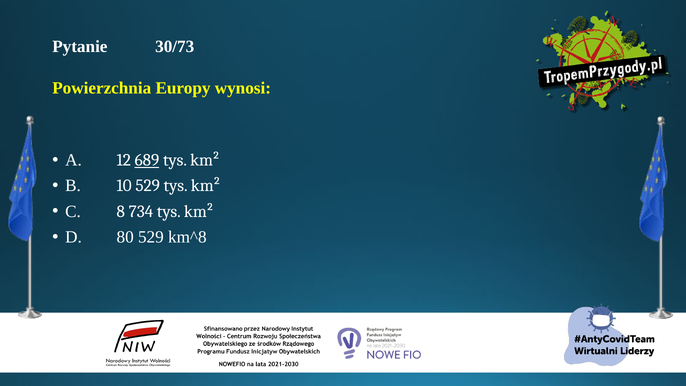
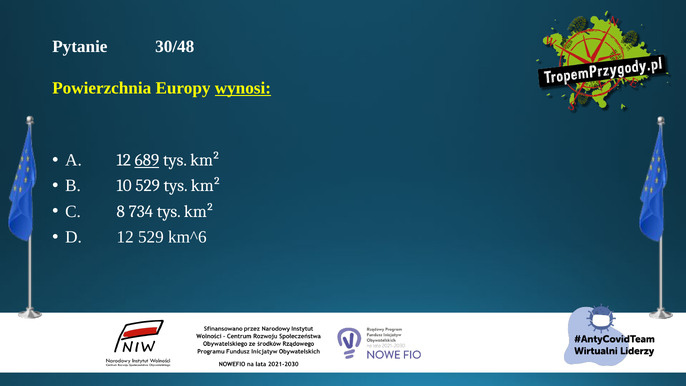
30/73: 30/73 -> 30/48
wynosi underline: none -> present
D 80: 80 -> 12
km^8: km^8 -> km^6
